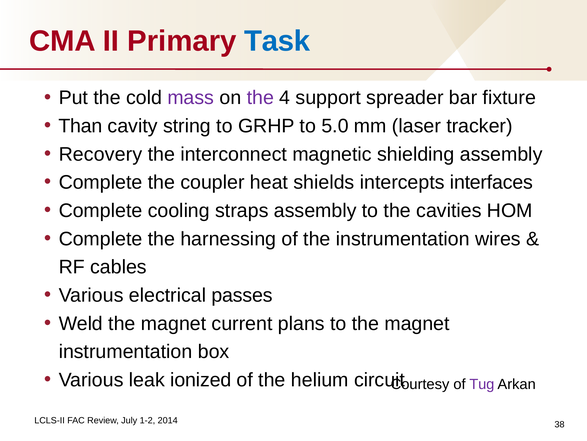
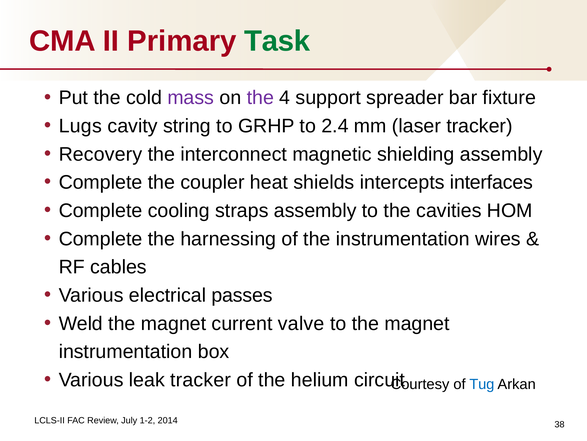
Task colour: blue -> green
Than: Than -> Lugs
5.0: 5.0 -> 2.4
plans: plans -> valve
leak ionized: ionized -> tracker
Tug colour: purple -> blue
